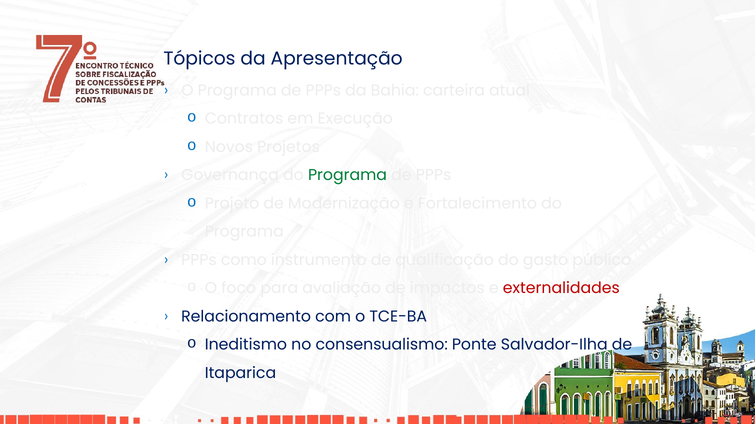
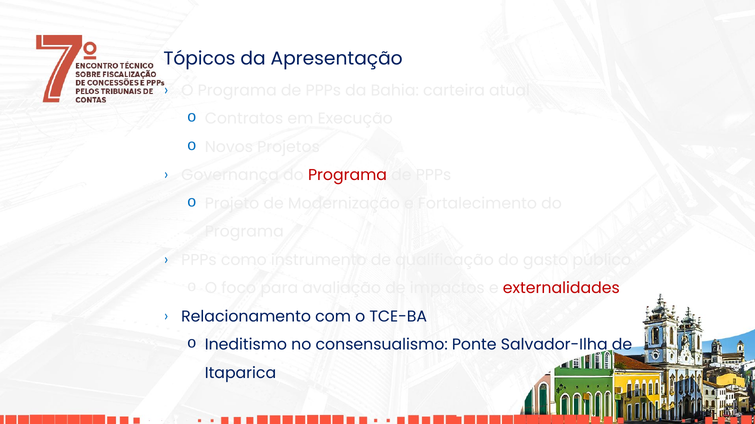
Programa at (347, 175) colour: green -> red
